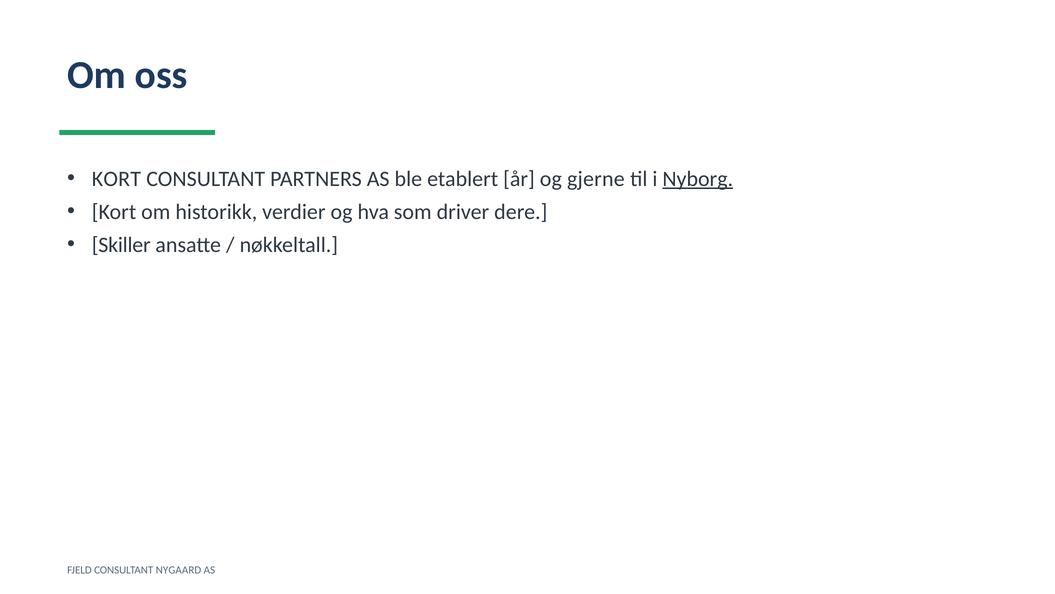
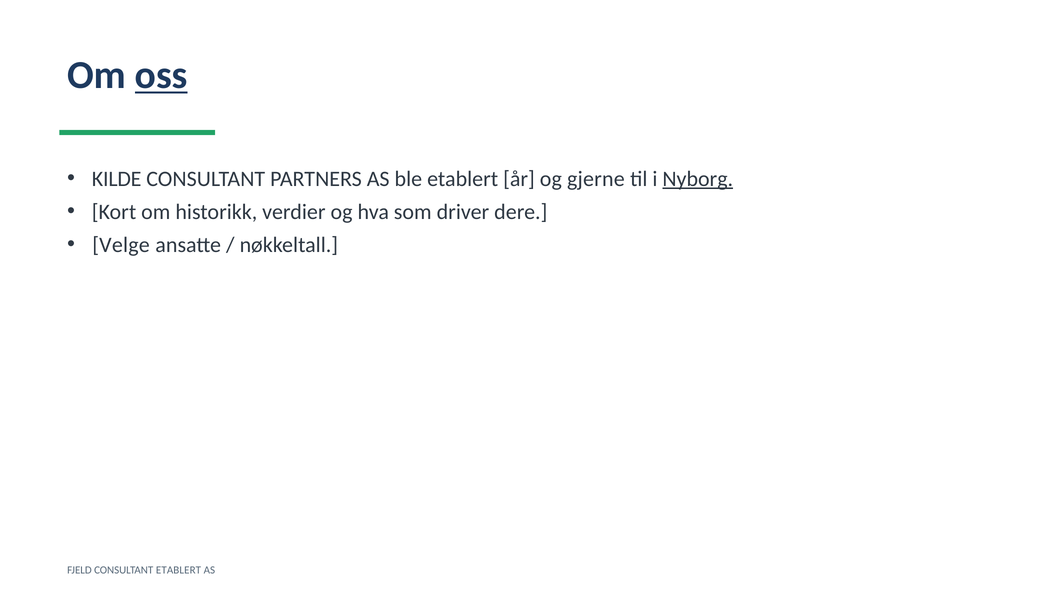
oss underline: none -> present
KORT at (116, 179): KORT -> KILDE
Skiller: Skiller -> Velge
CONSULTANT NYGAARD: NYGAARD -> ETABLERT
